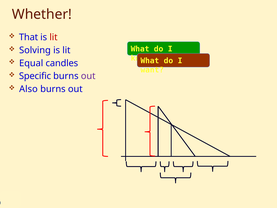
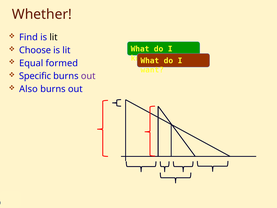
That: That -> Find
lit at (53, 37) colour: red -> black
Solving: Solving -> Choose
candles: candles -> formed
